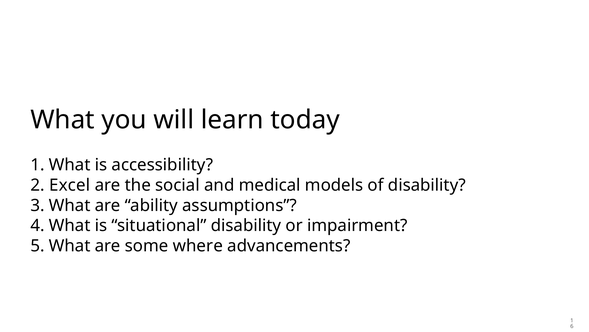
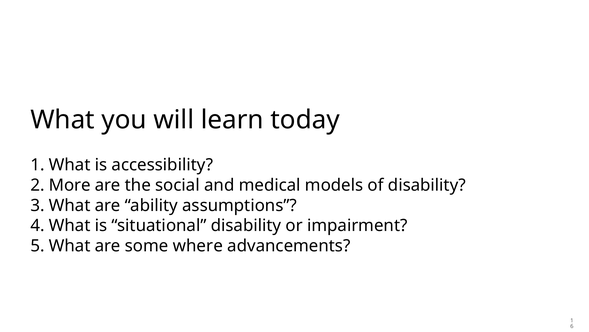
Excel: Excel -> More
